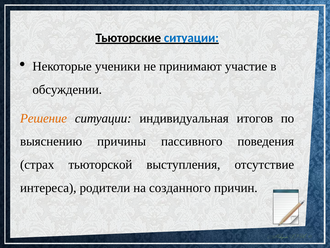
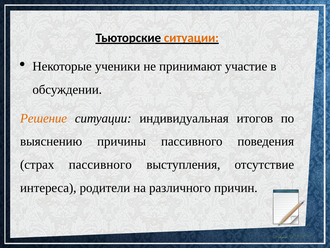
ситуации at (191, 38) colour: blue -> orange
страх тьюторской: тьюторской -> пассивного
созданного: созданного -> различного
